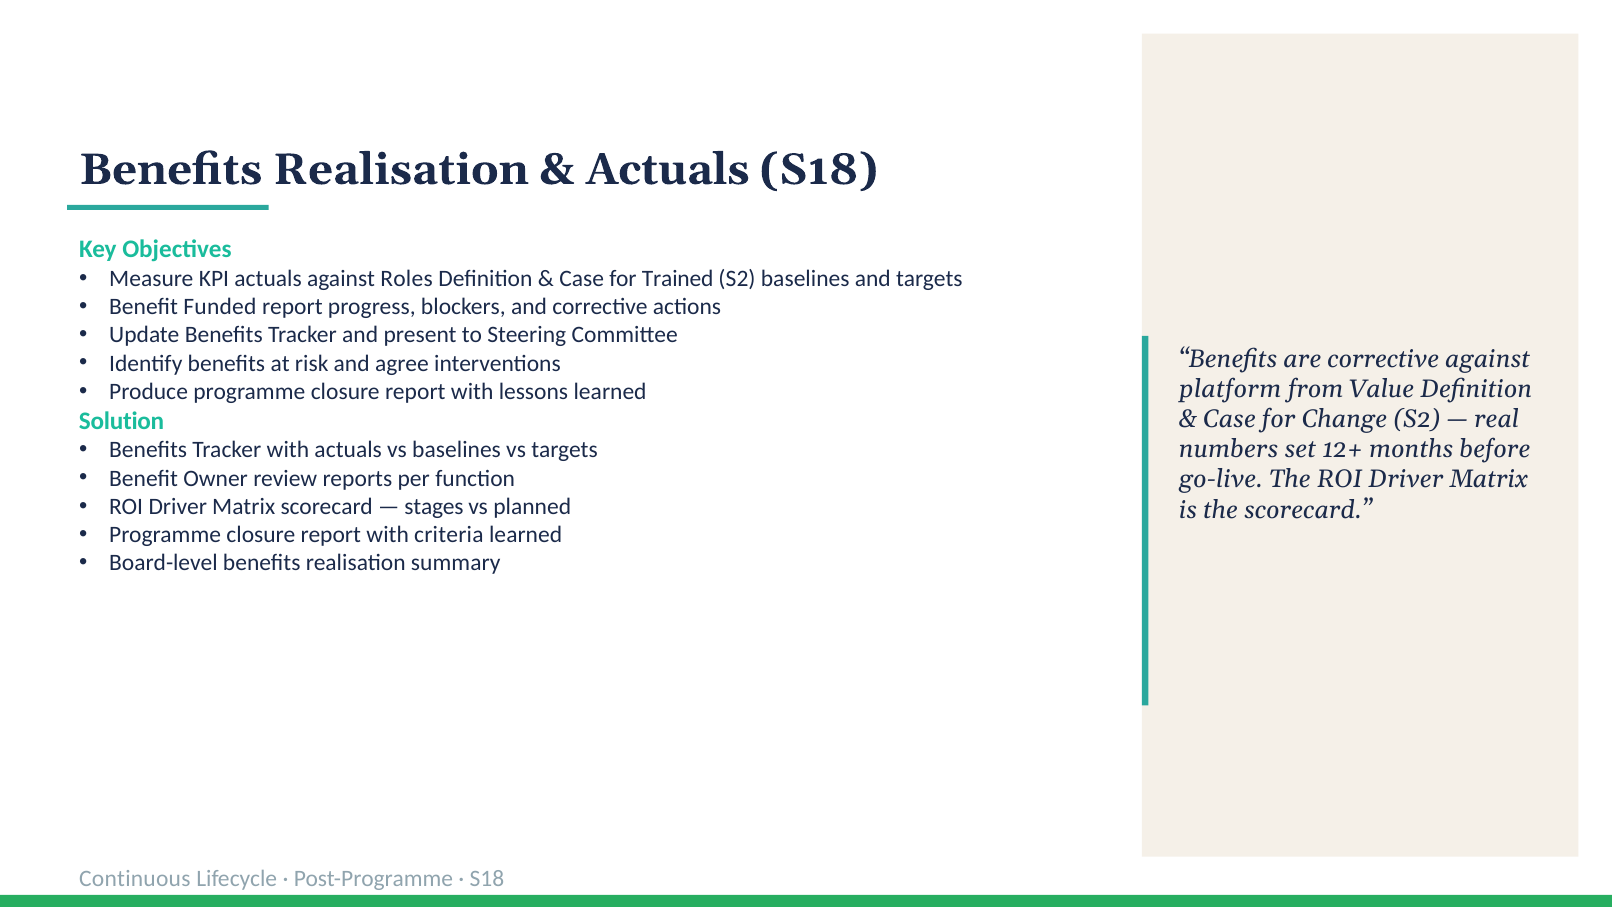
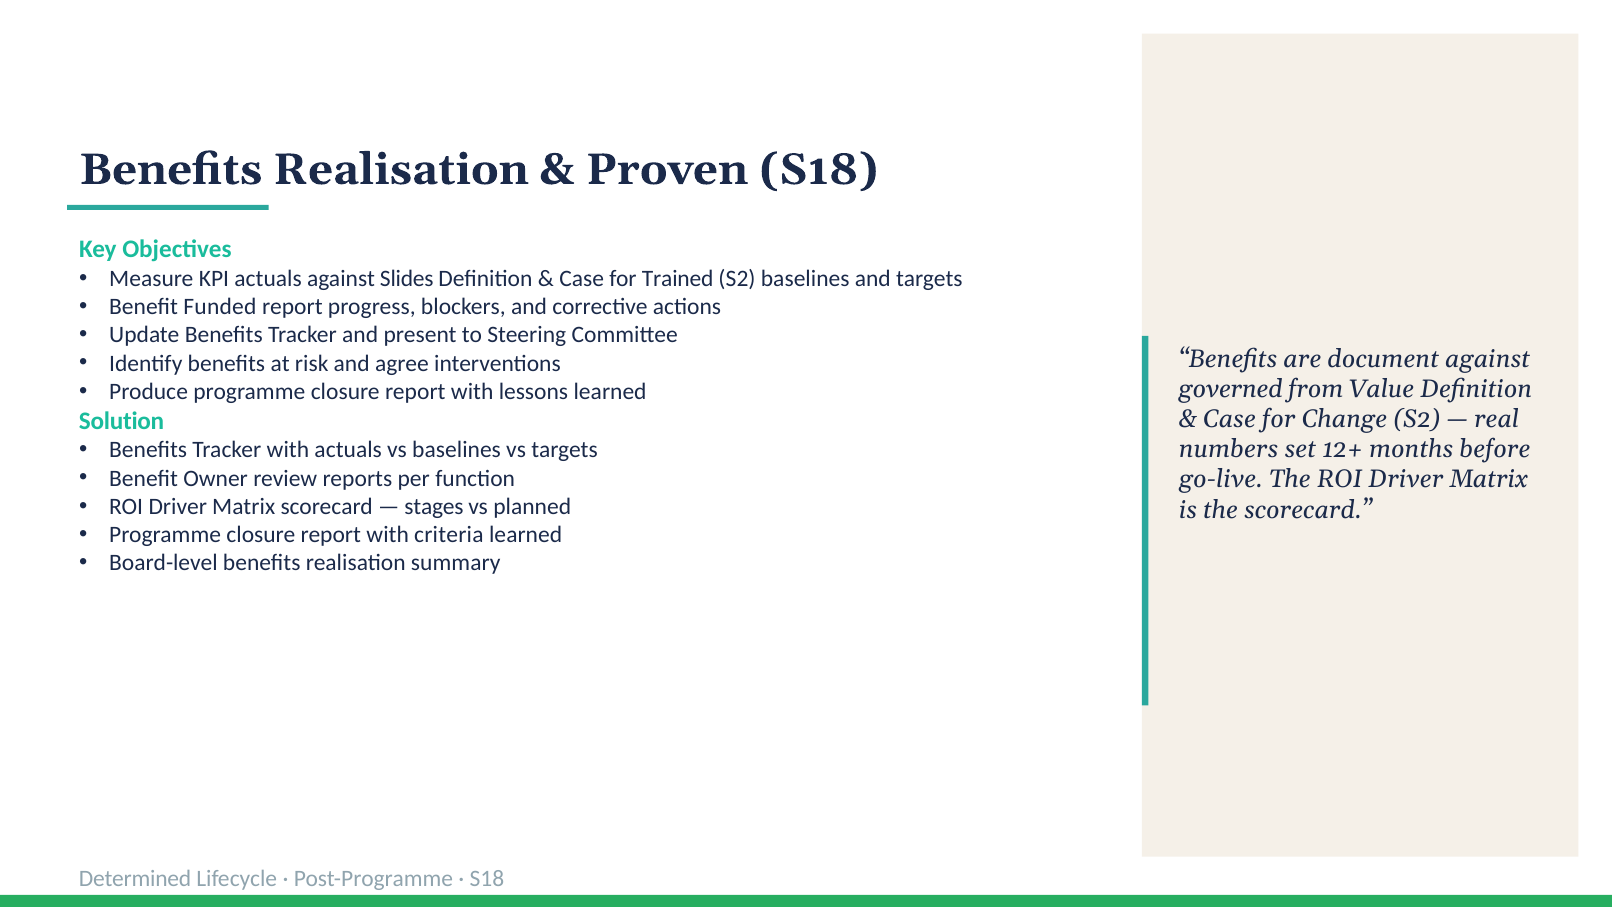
Actuals at (668, 169): Actuals -> Proven
Roles: Roles -> Slides
are corrective: corrective -> document
platform: platform -> governed
Continuous: Continuous -> Determined
